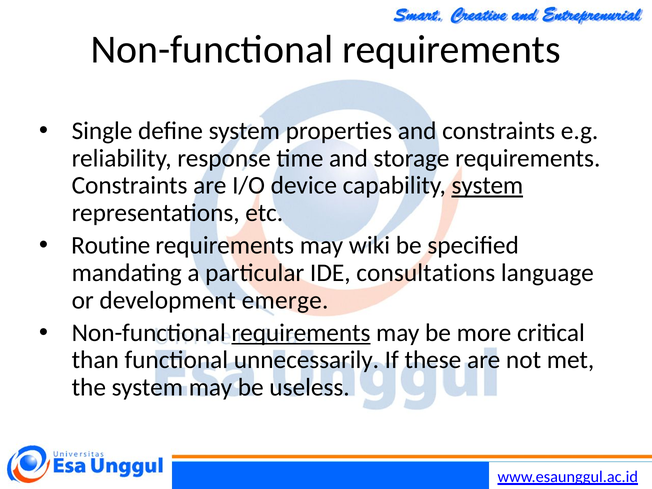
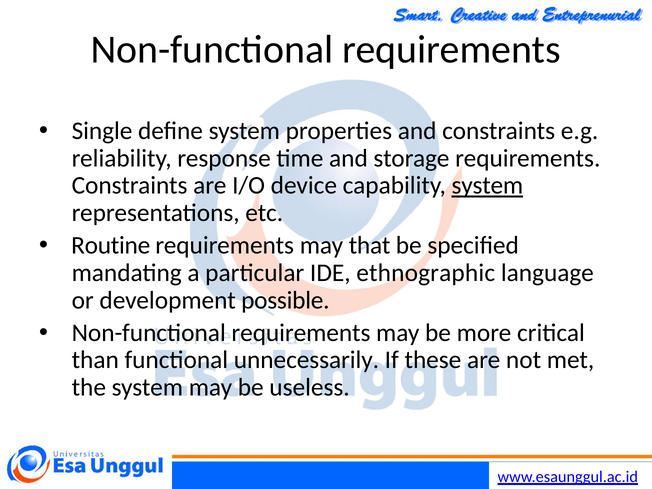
wiki: wiki -> that
consultations: consultations -> ethnographic
emerge: emerge -> possible
requirements at (301, 333) underline: present -> none
